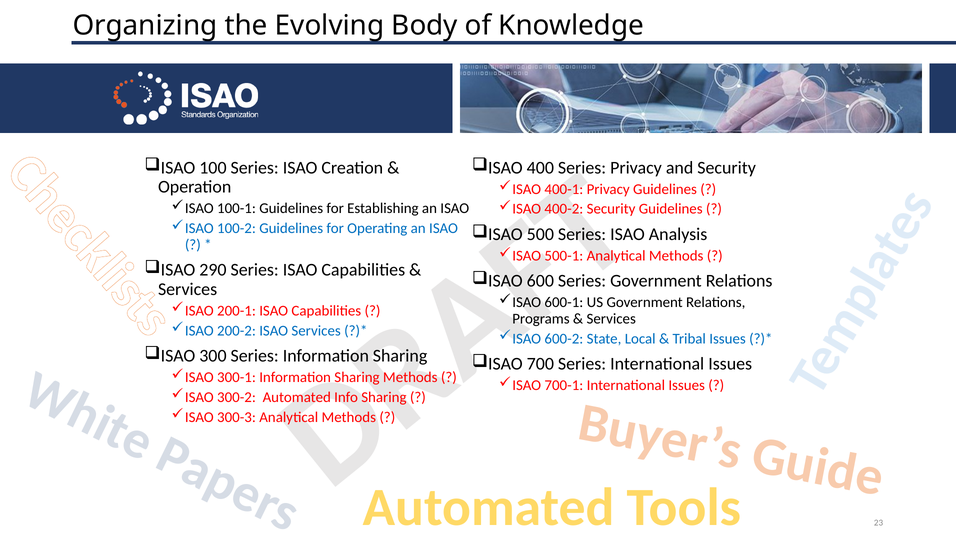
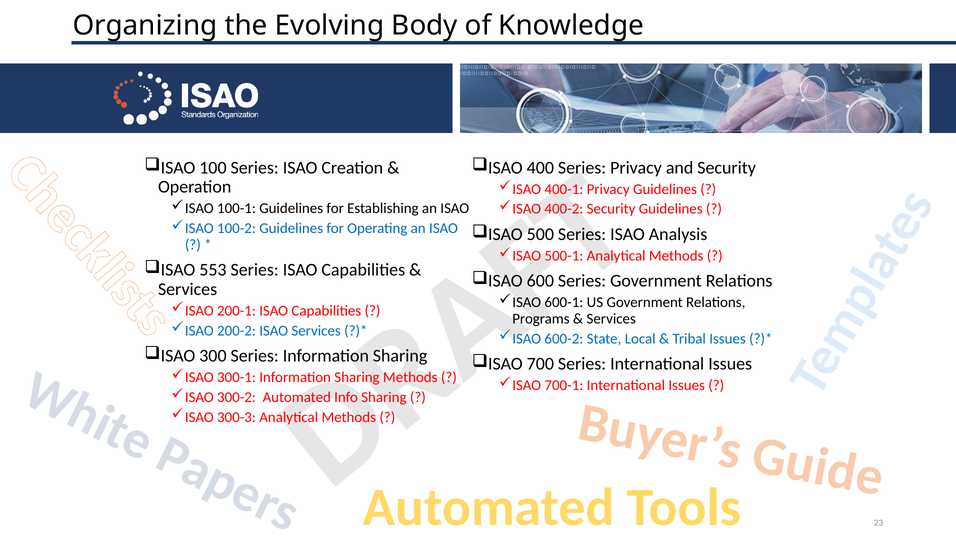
290: 290 -> 553
